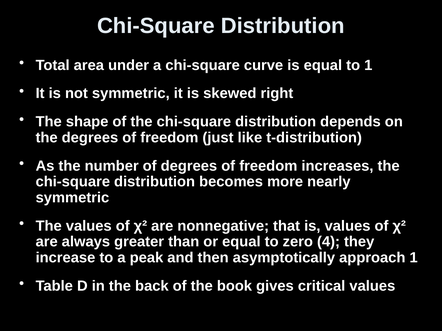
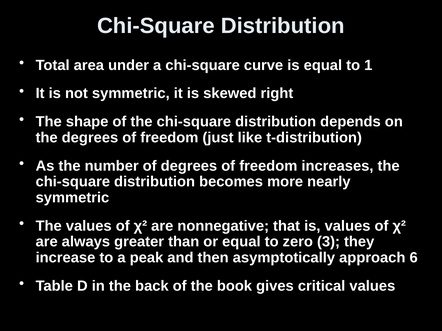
4: 4 -> 3
approach 1: 1 -> 6
